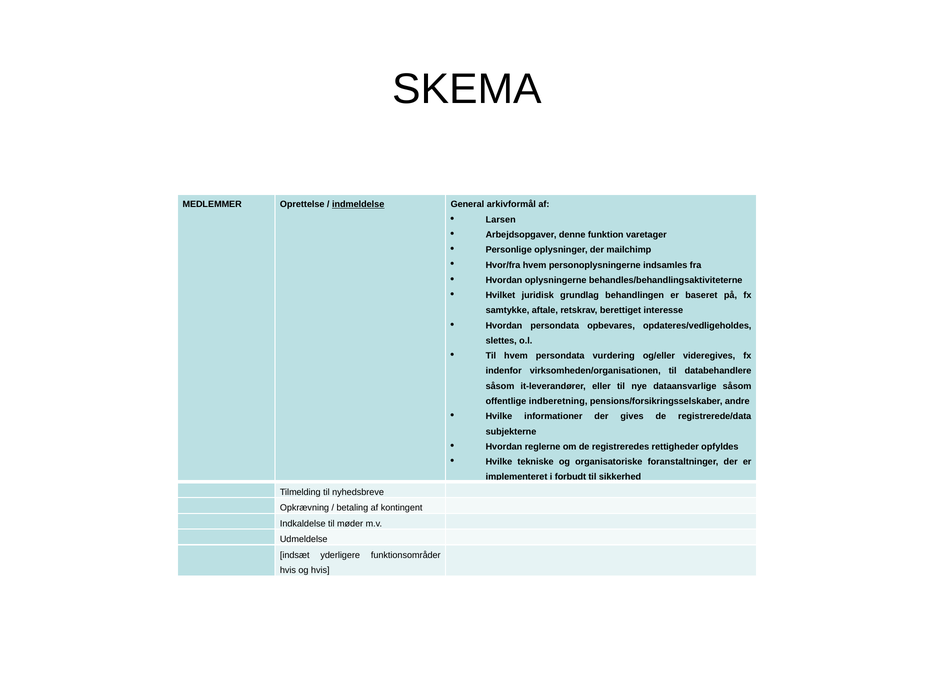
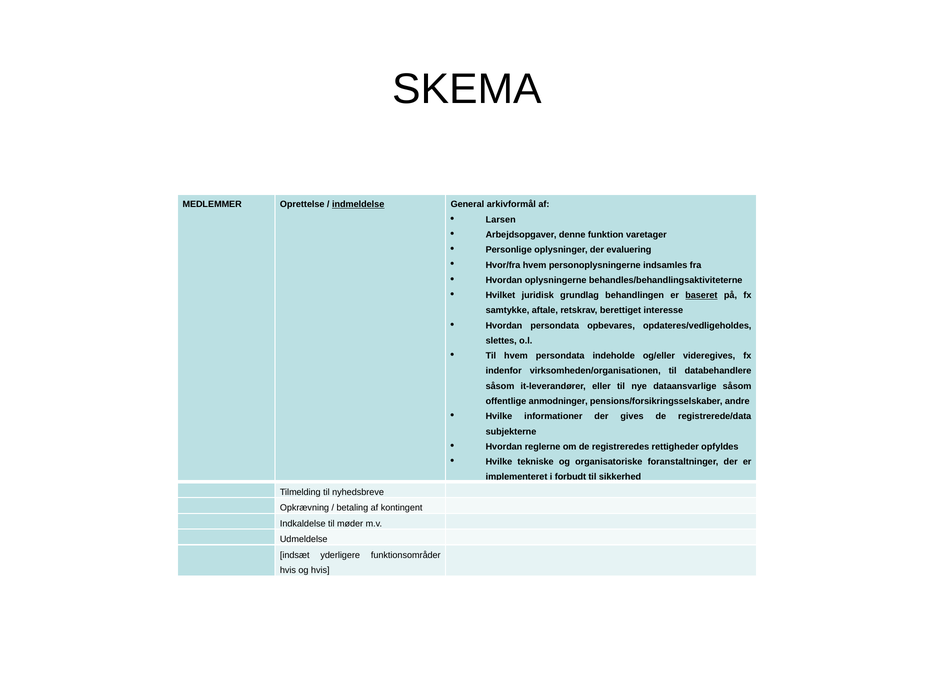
mailchimp: mailchimp -> evaluering
baseret underline: none -> present
vurdering: vurdering -> indeholde
indberetning: indberetning -> anmodninger
